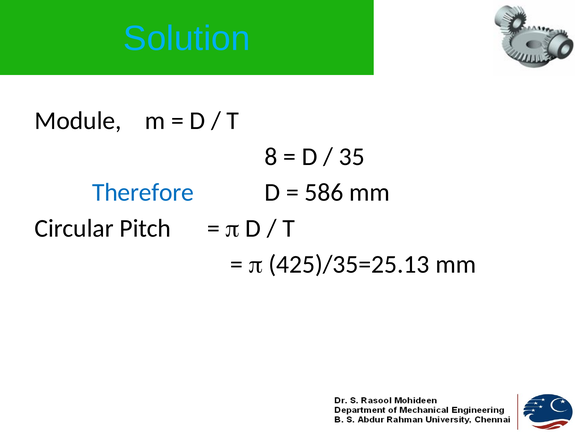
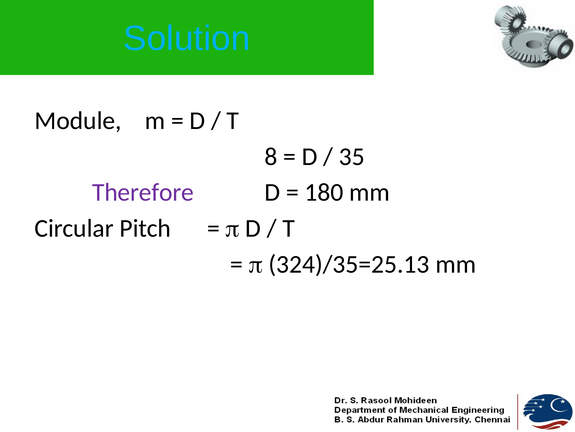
Therefore colour: blue -> purple
586: 586 -> 180
425)/35=25.13: 425)/35=25.13 -> 324)/35=25.13
